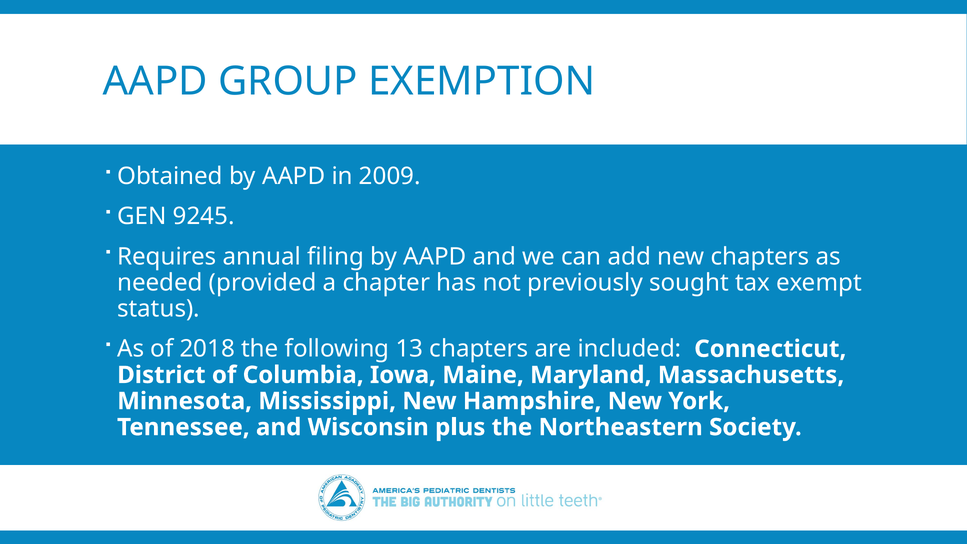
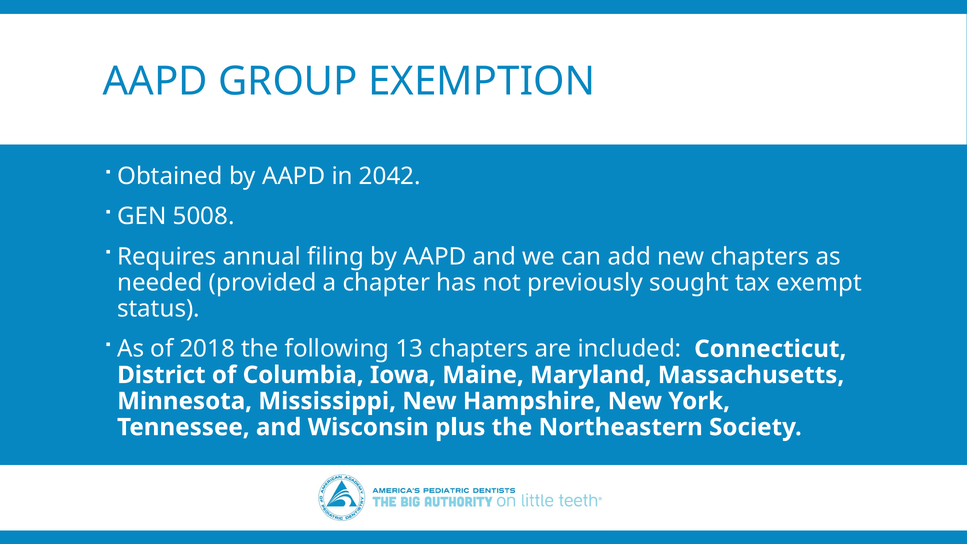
2009: 2009 -> 2042
9245: 9245 -> 5008
